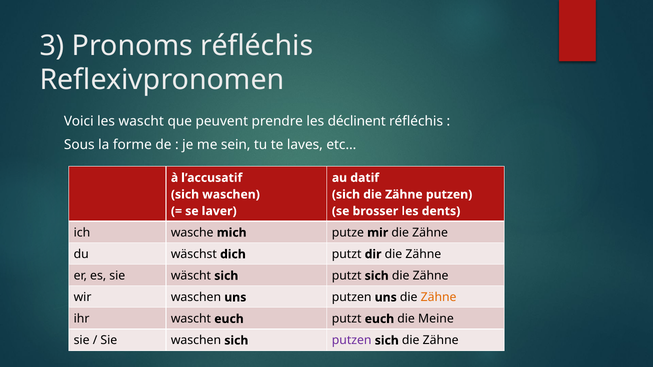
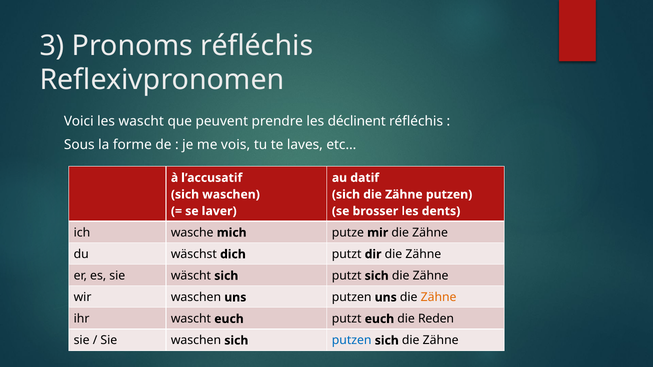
sein: sein -> vois
Meine: Meine -> Reden
putzen at (352, 341) colour: purple -> blue
